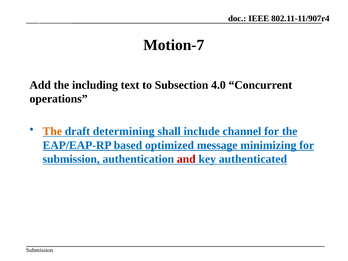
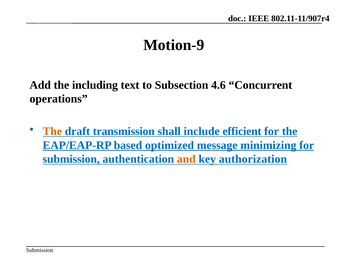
Motion-7: Motion-7 -> Motion-9
4.0: 4.0 -> 4.6
determining: determining -> transmission
channel: channel -> efficient
and colour: red -> orange
authenticated: authenticated -> authorization
